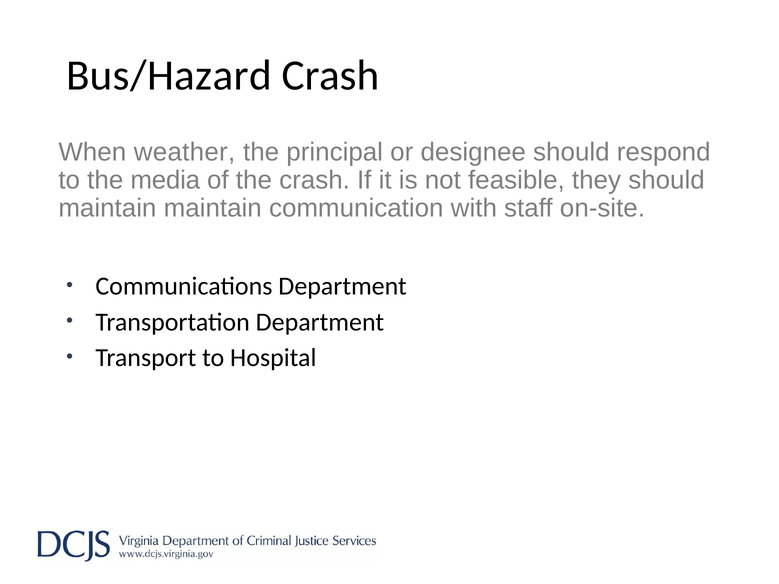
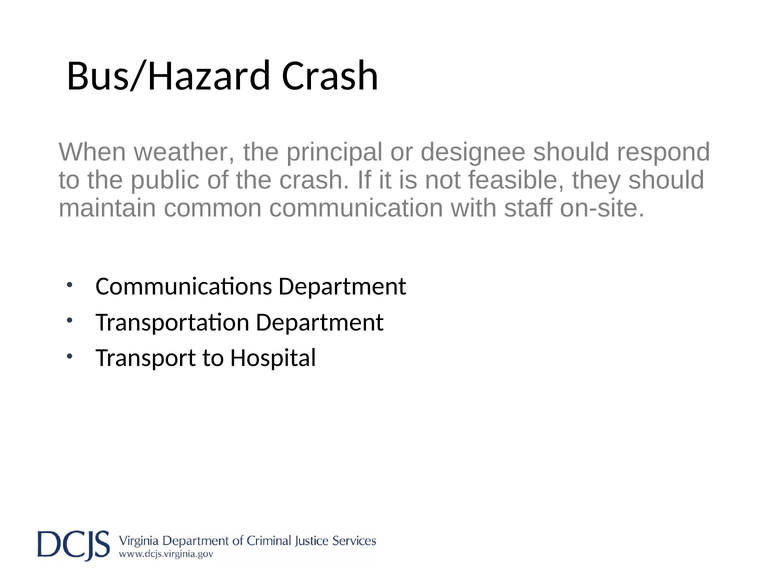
media: media -> public
maintain maintain: maintain -> common
